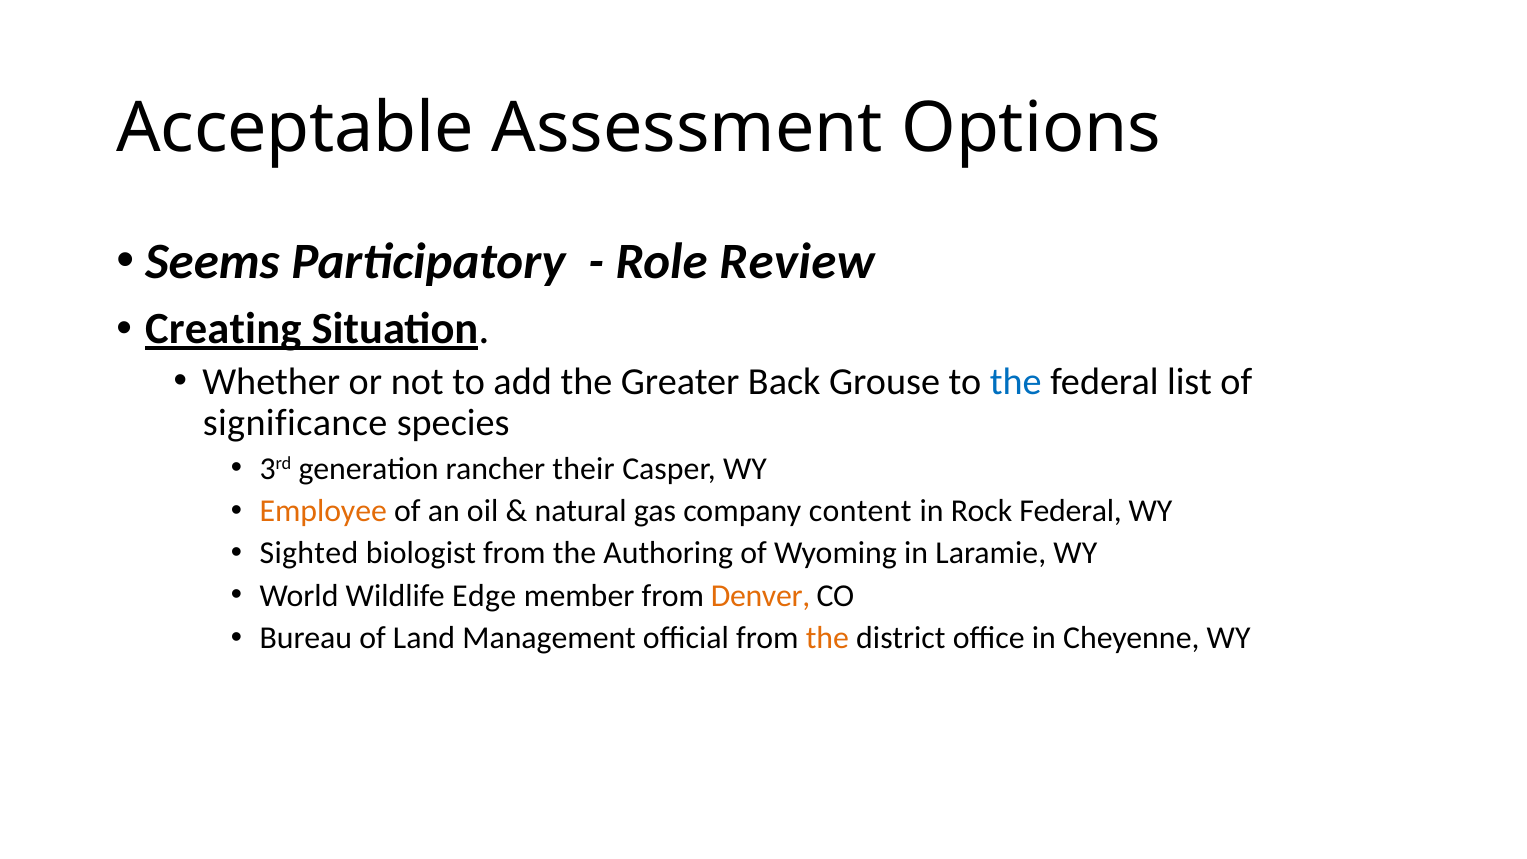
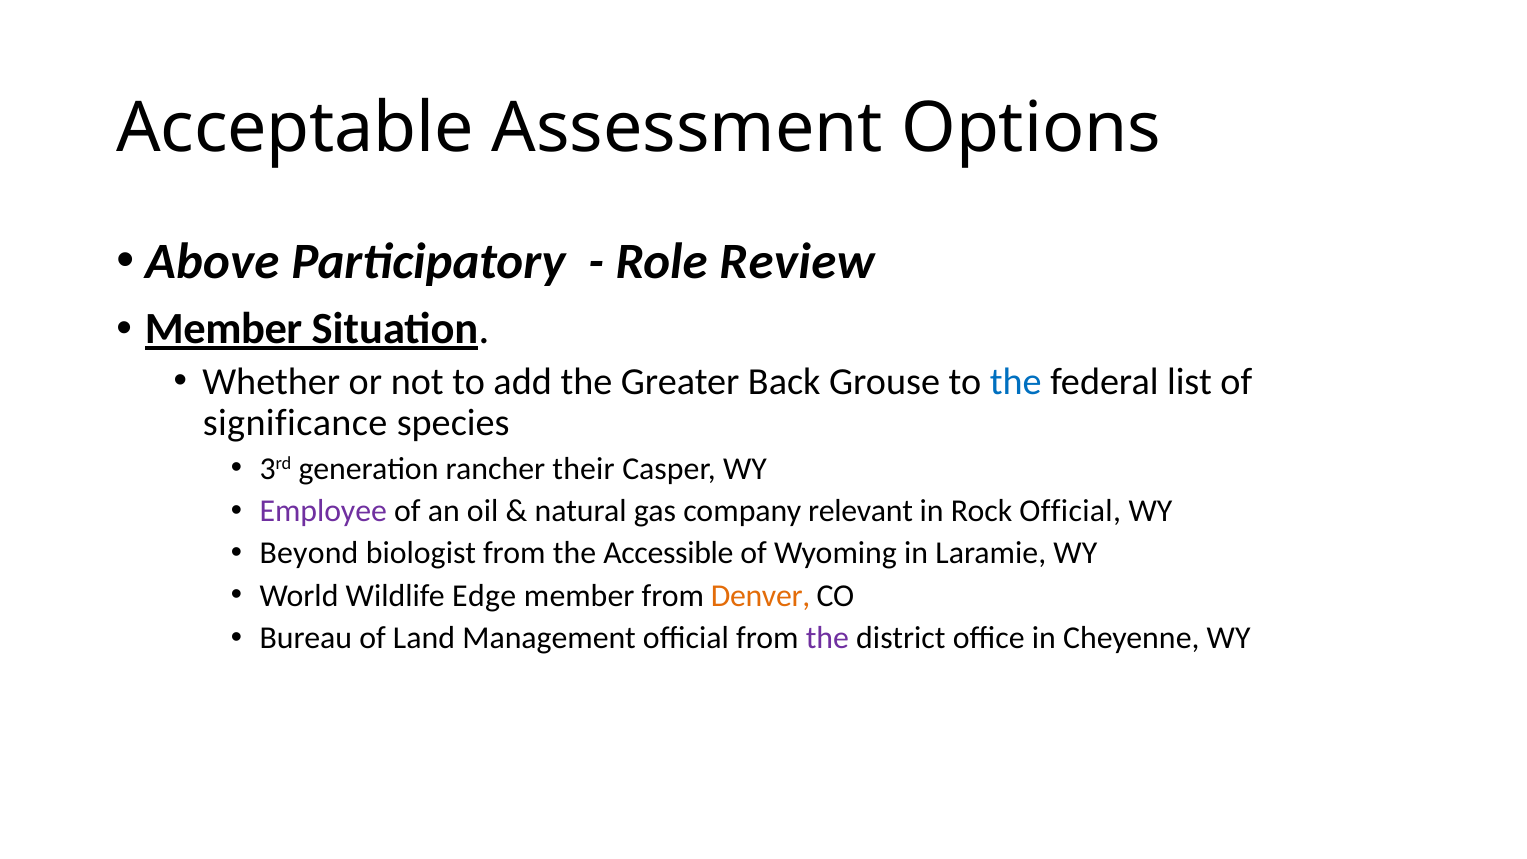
Seems: Seems -> Above
Creating at (223, 329): Creating -> Member
Employee colour: orange -> purple
content: content -> relevant
Rock Federal: Federal -> Official
Sighted: Sighted -> Beyond
Authoring: Authoring -> Accessible
the at (827, 638) colour: orange -> purple
